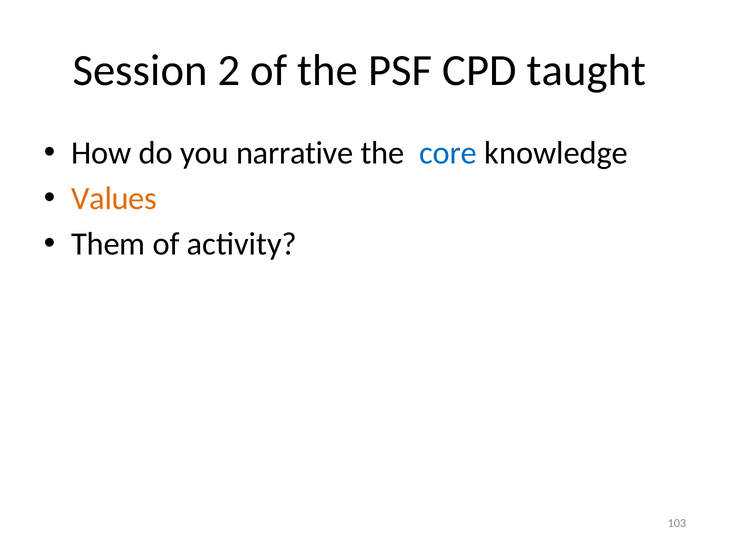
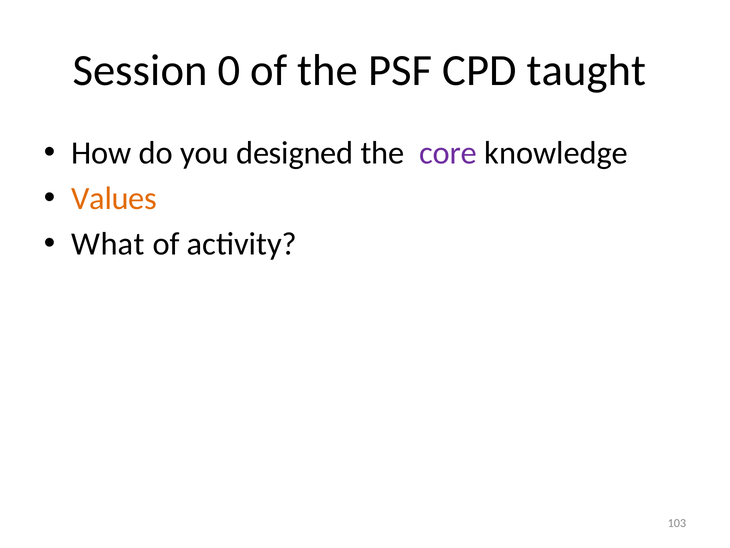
2: 2 -> 0
narrative: narrative -> designed
core colour: blue -> purple
Them: Them -> What
